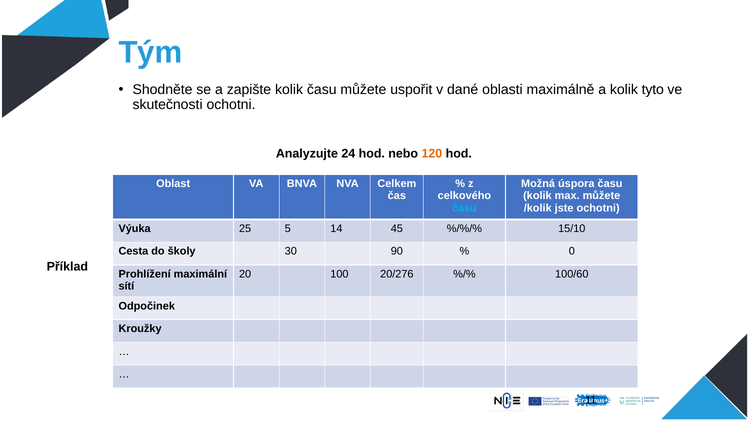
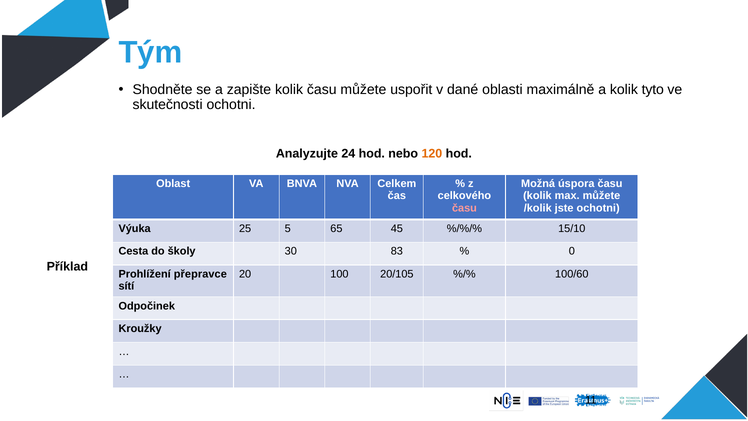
času at (464, 208) colour: light blue -> pink
14: 14 -> 65
90: 90 -> 83
maximální: maximální -> přepravce
20/276: 20/276 -> 20/105
